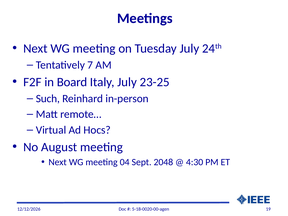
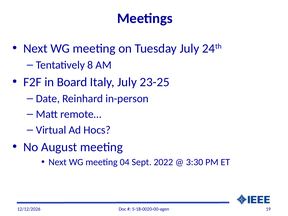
7: 7 -> 8
Such: Such -> Date
2048: 2048 -> 2022
4:30: 4:30 -> 3:30
